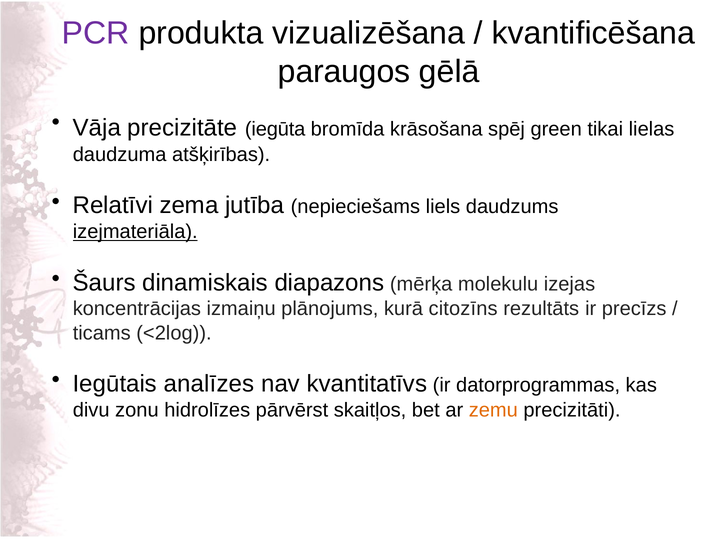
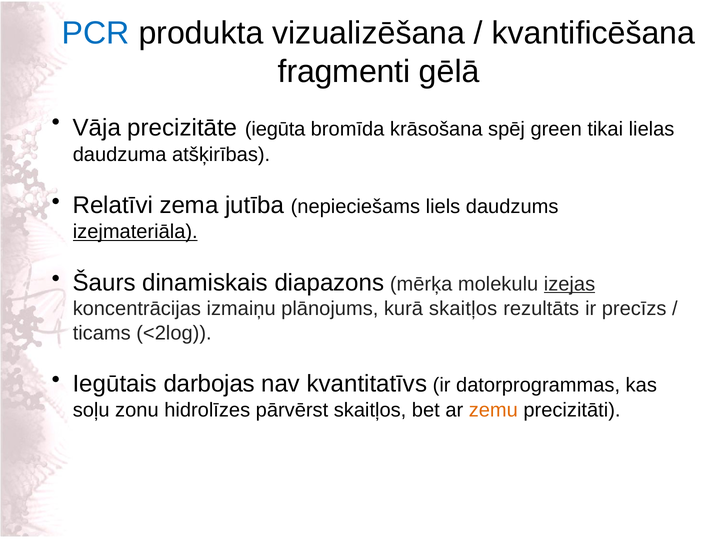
PCR colour: purple -> blue
paraugos: paraugos -> fragmenti
izejas underline: none -> present
kurā citozīns: citozīns -> skaitļos
analīzes: analīzes -> darbojas
divu: divu -> soļu
